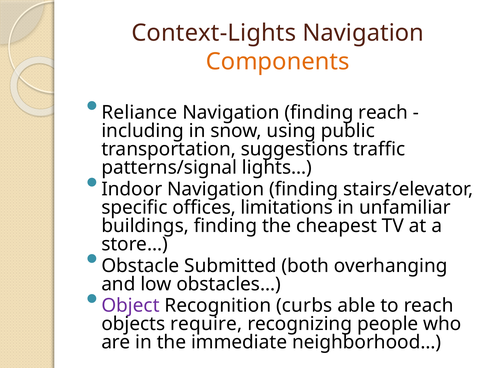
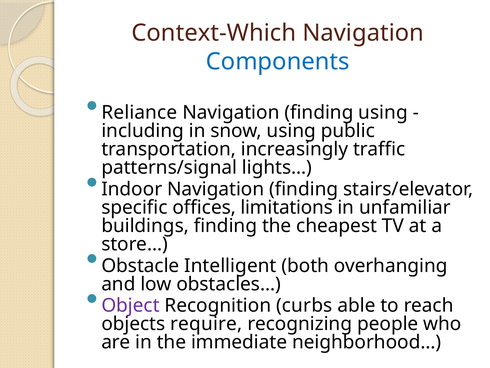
Context-Lights: Context-Lights -> Context-Which
Components colour: orange -> blue
finding reach: reach -> using
suggestions: suggestions -> increasingly
Submitted: Submitted -> Intelligent
